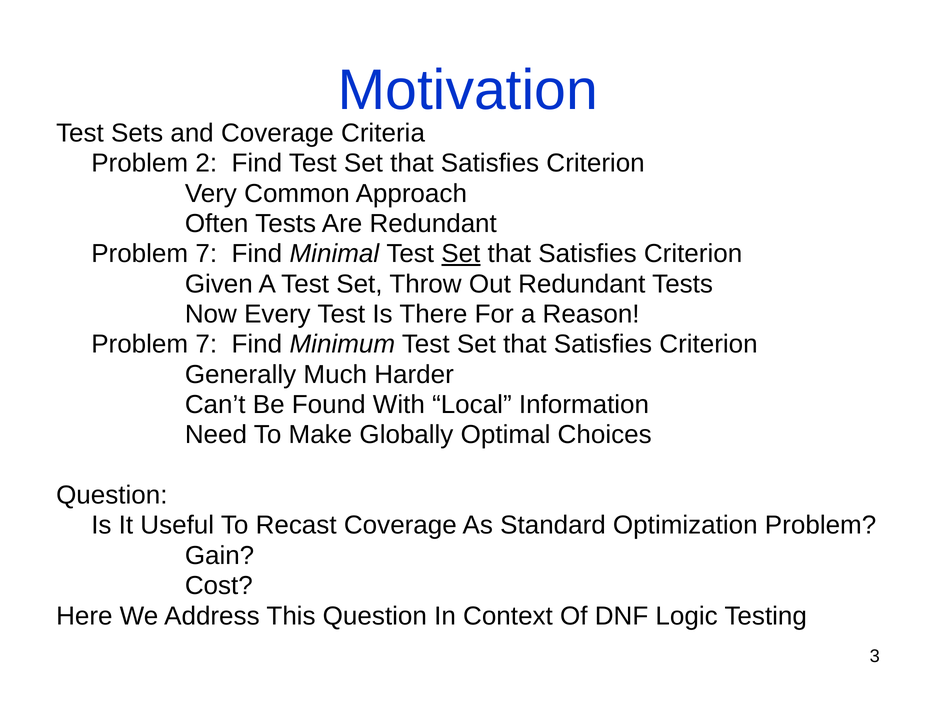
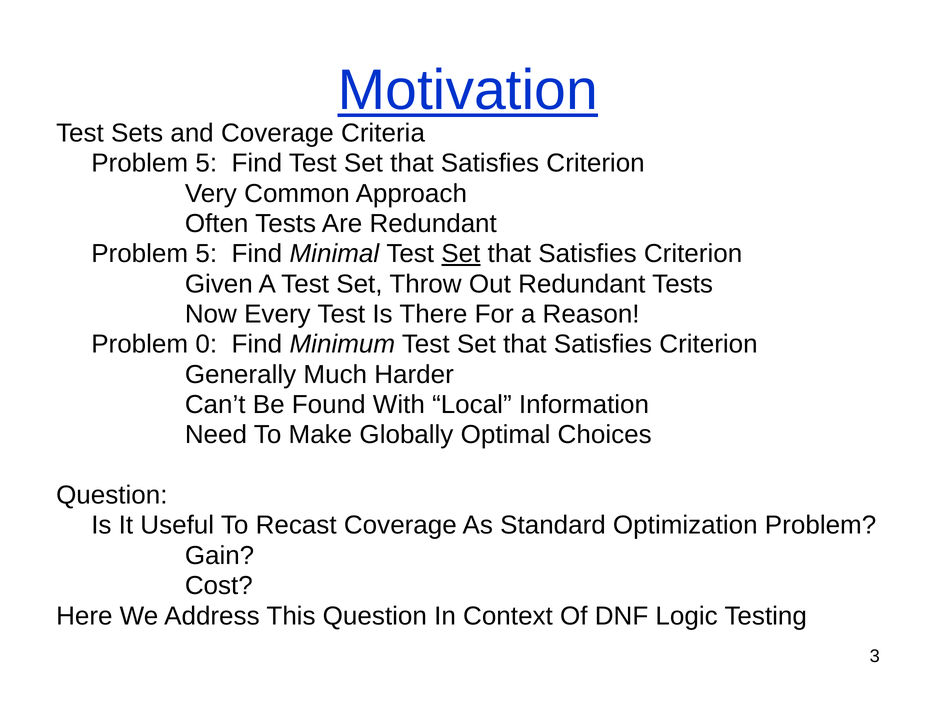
Motivation underline: none -> present
2 at (206, 163): 2 -> 5
7 at (206, 254): 7 -> 5
7 at (206, 344): 7 -> 0
